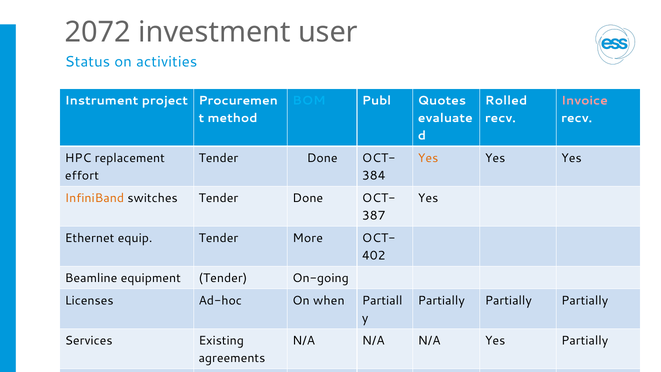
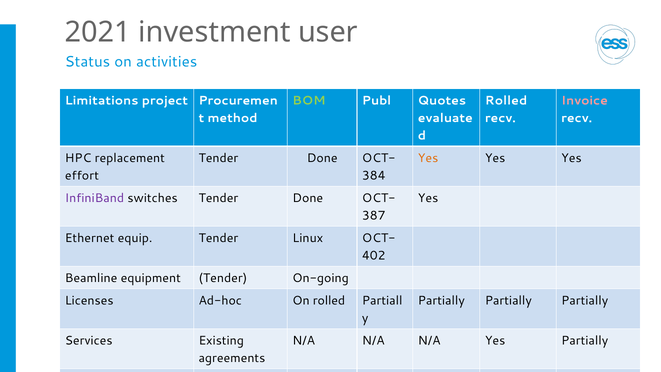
2072: 2072 -> 2021
Instrument: Instrument -> Limitations
BOM colour: light blue -> light green
InfiniBand colour: orange -> purple
More: More -> Linux
On when: when -> rolled
